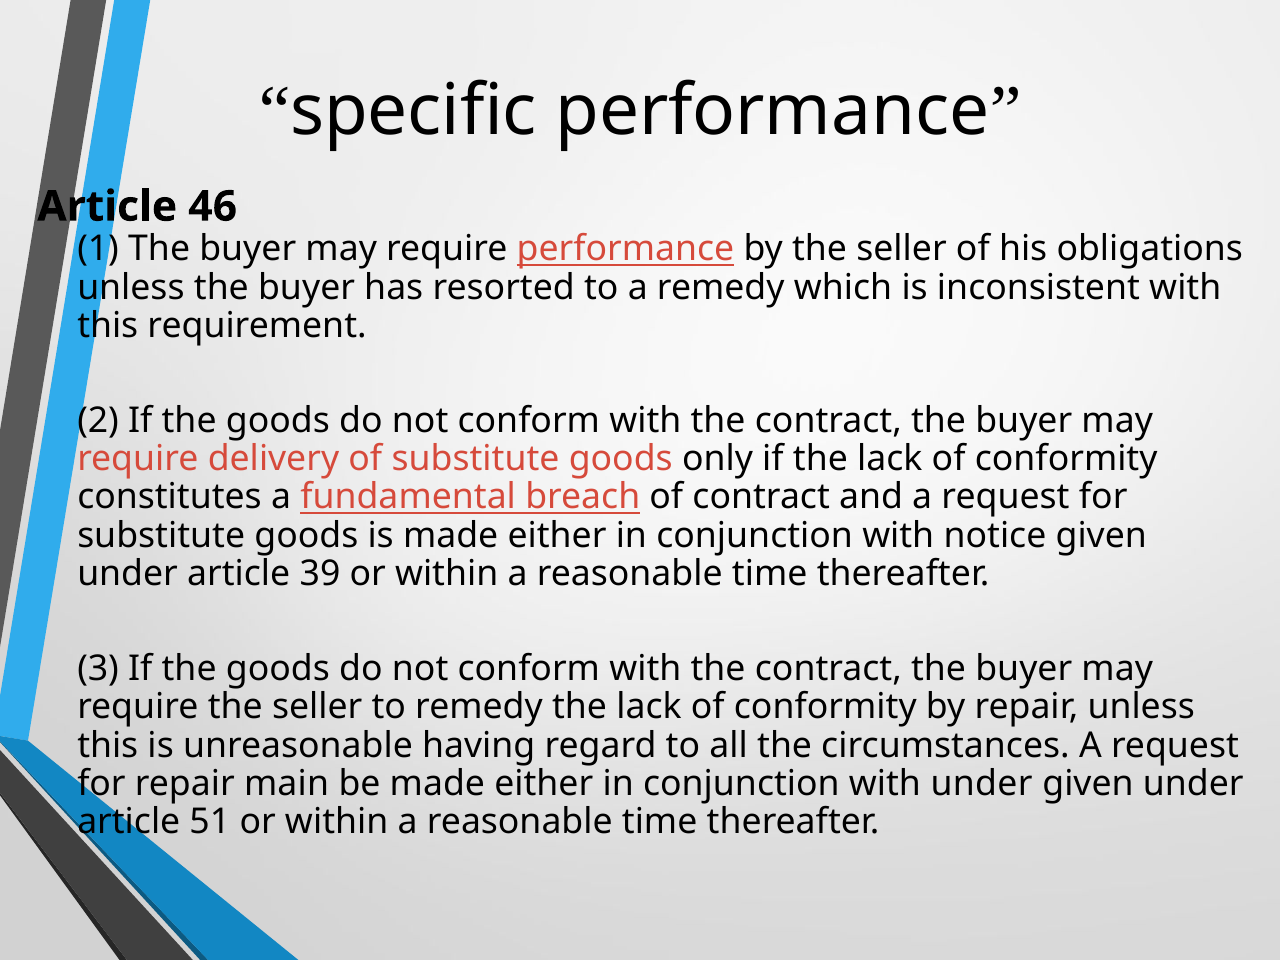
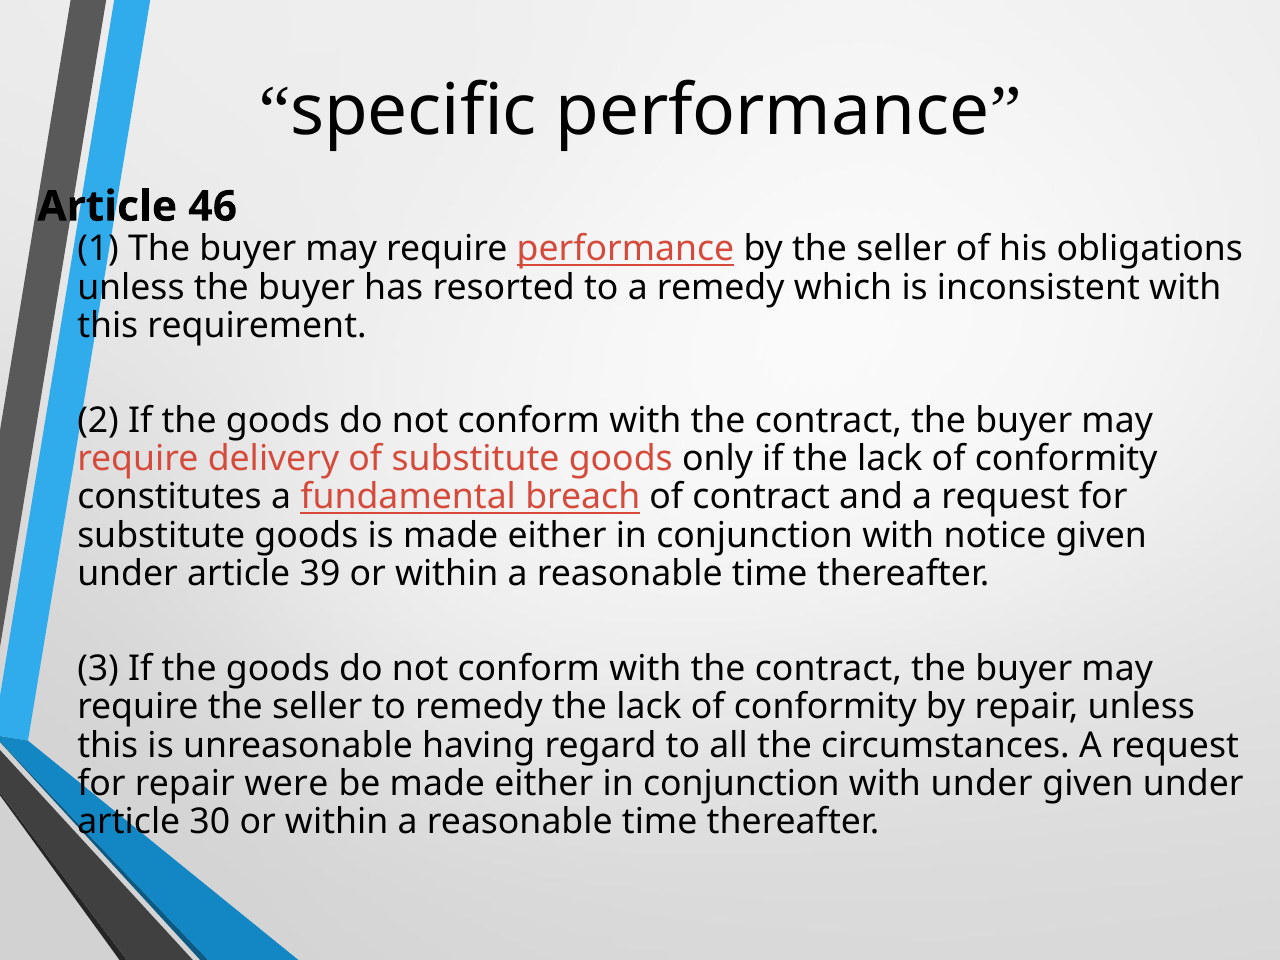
main: main -> were
51: 51 -> 30
